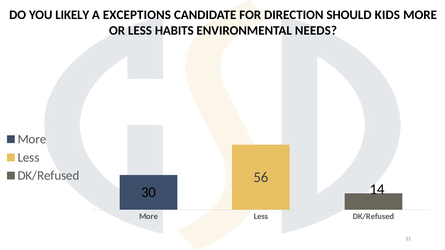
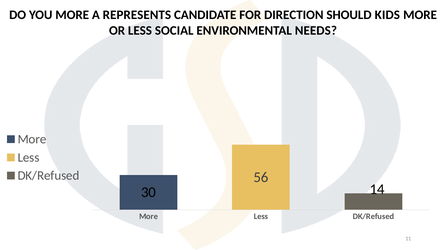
YOU LIKELY: LIKELY -> MORE
EXCEPTIONS: EXCEPTIONS -> REPRESENTS
HABITS: HABITS -> SOCIAL
